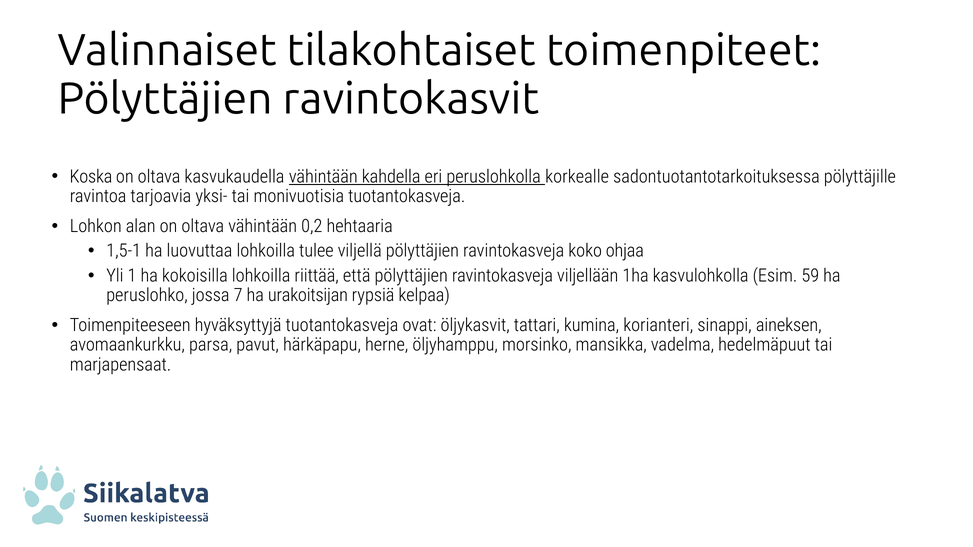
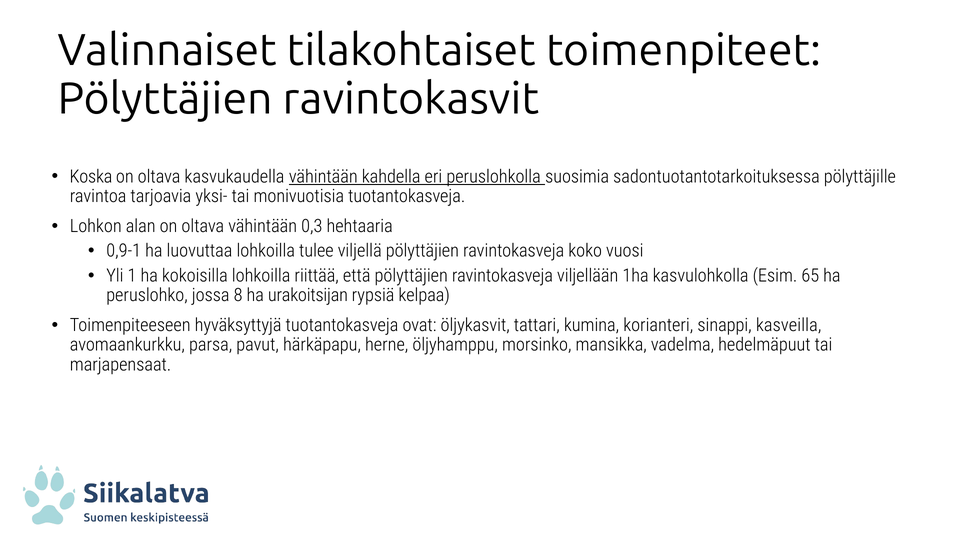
korkealle: korkealle -> suosimia
0,2: 0,2 -> 0,3
1,5-1: 1,5-1 -> 0,9-1
ohjaa: ohjaa -> vuosi
59: 59 -> 65
7: 7 -> 8
aineksen: aineksen -> kasveilla
